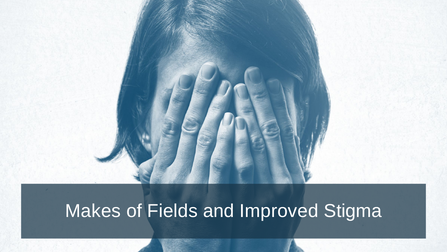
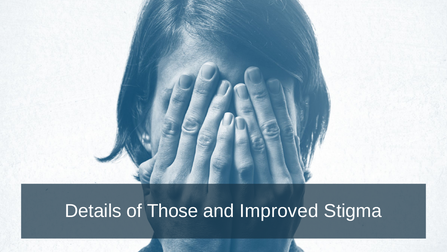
Makes: Makes -> Details
Fields: Fields -> Those
